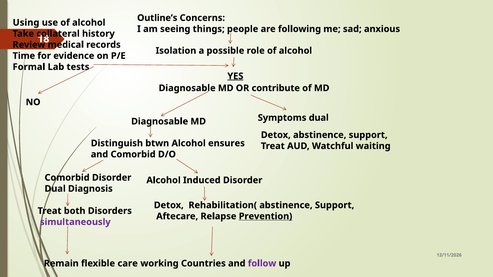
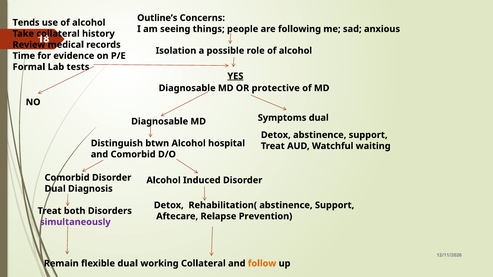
Using: Using -> Tends
contribute: contribute -> protective
ensures: ensures -> hospital
Prevention underline: present -> none
flexible care: care -> dual
working Countries: Countries -> Collateral
follow colour: purple -> orange
